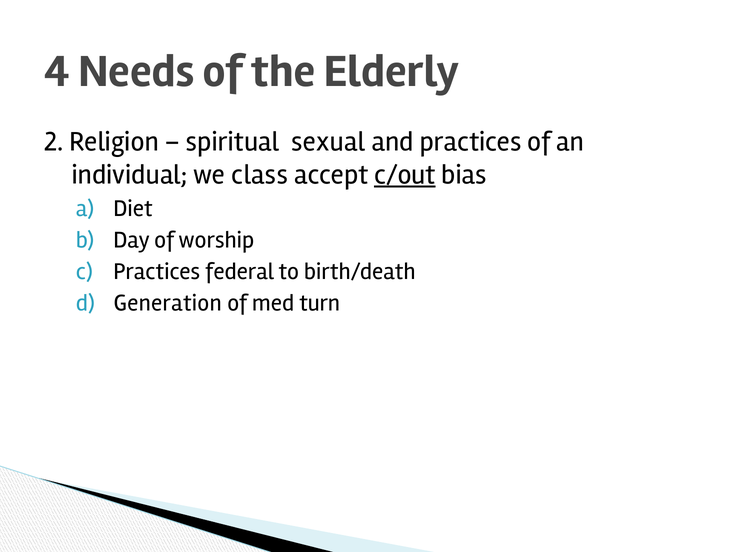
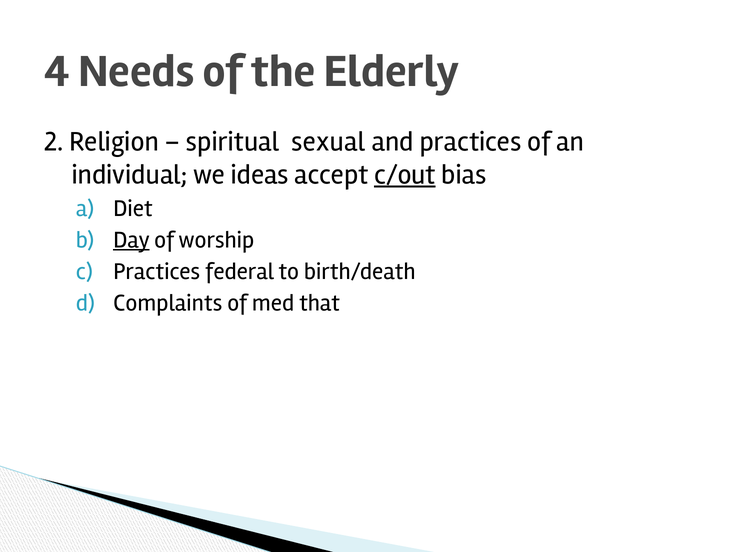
class: class -> ideas
Day underline: none -> present
Generation: Generation -> Complaints
turn: turn -> that
